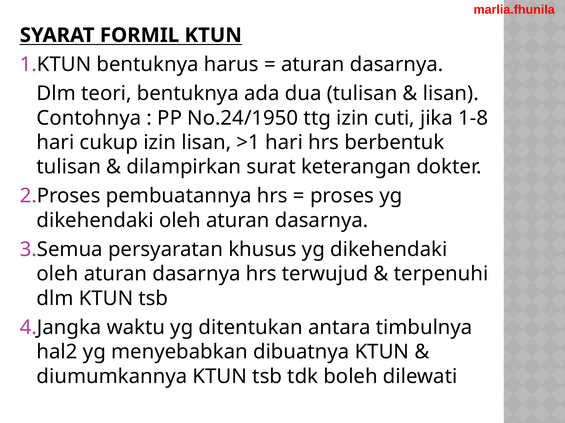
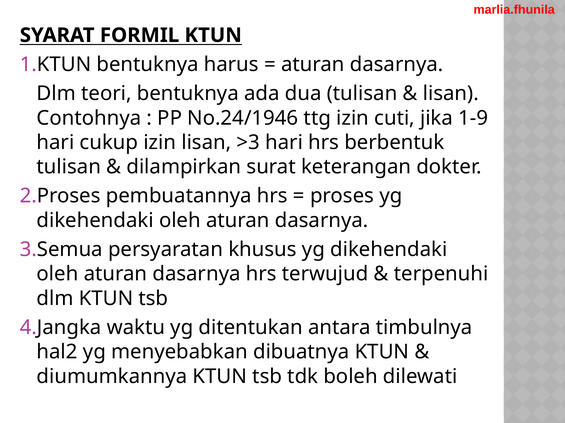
No.24/1950: No.24/1950 -> No.24/1946
1-8: 1-8 -> 1-9
>1: >1 -> >3
